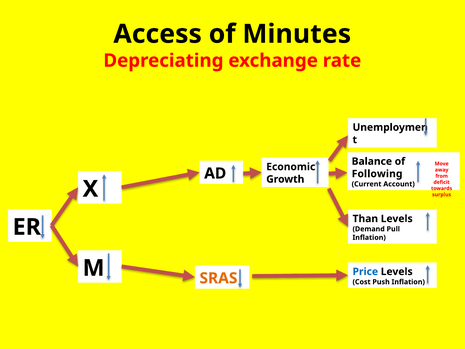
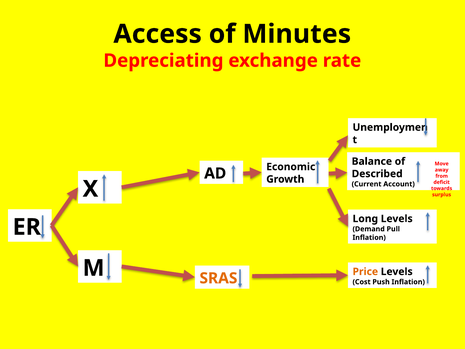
Following: Following -> Described
Than: Than -> Long
Price colour: blue -> orange
